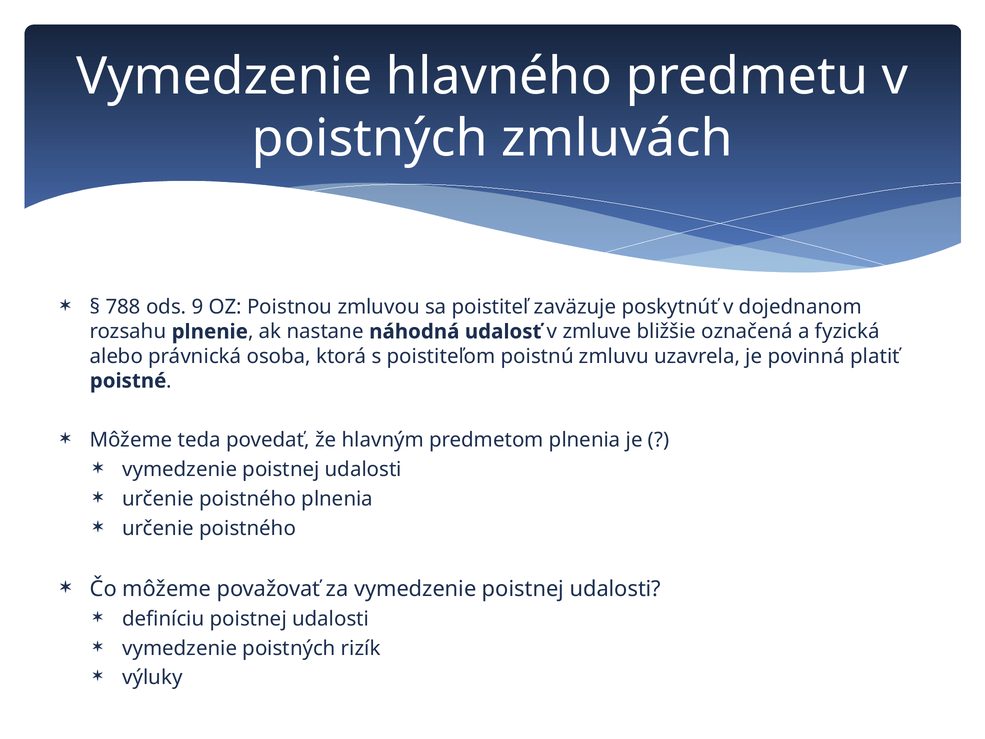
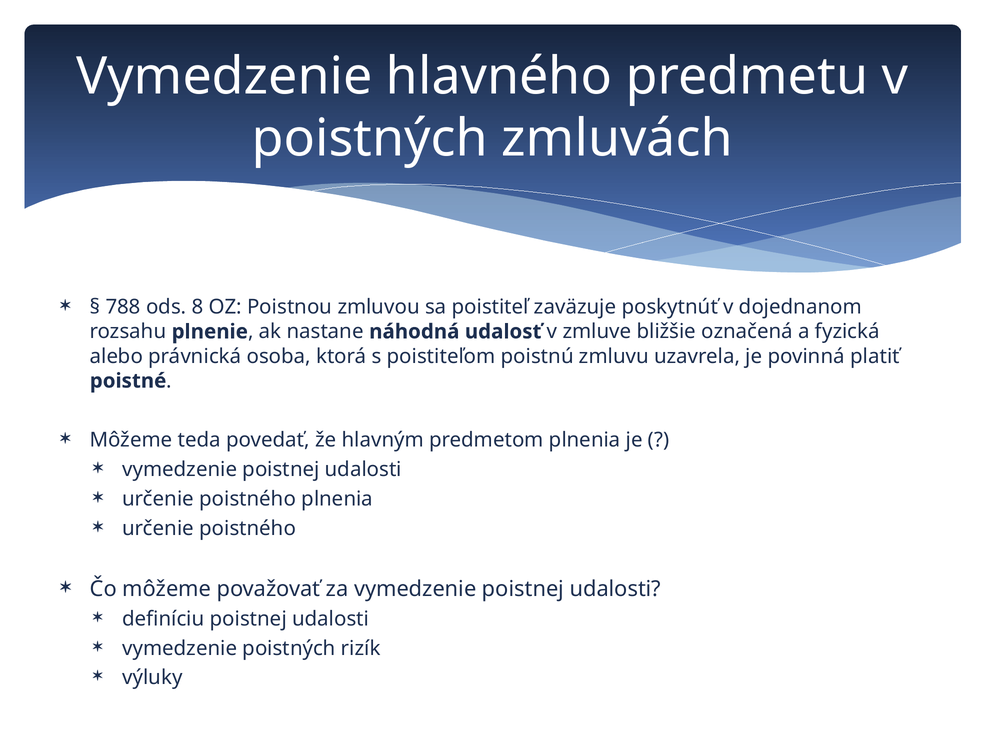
9: 9 -> 8
